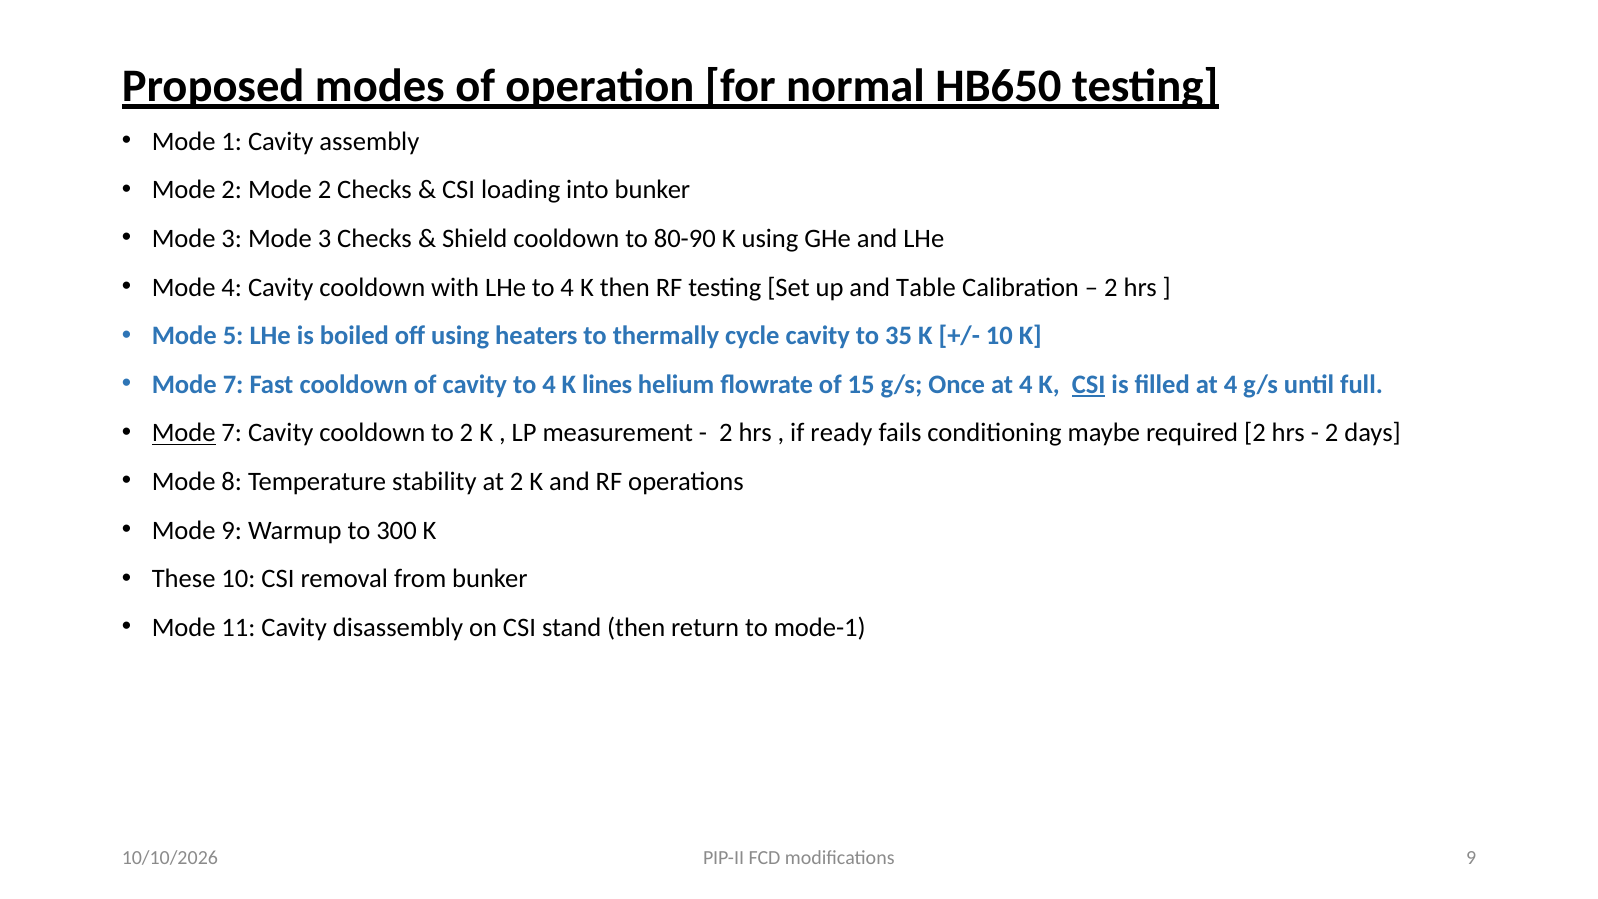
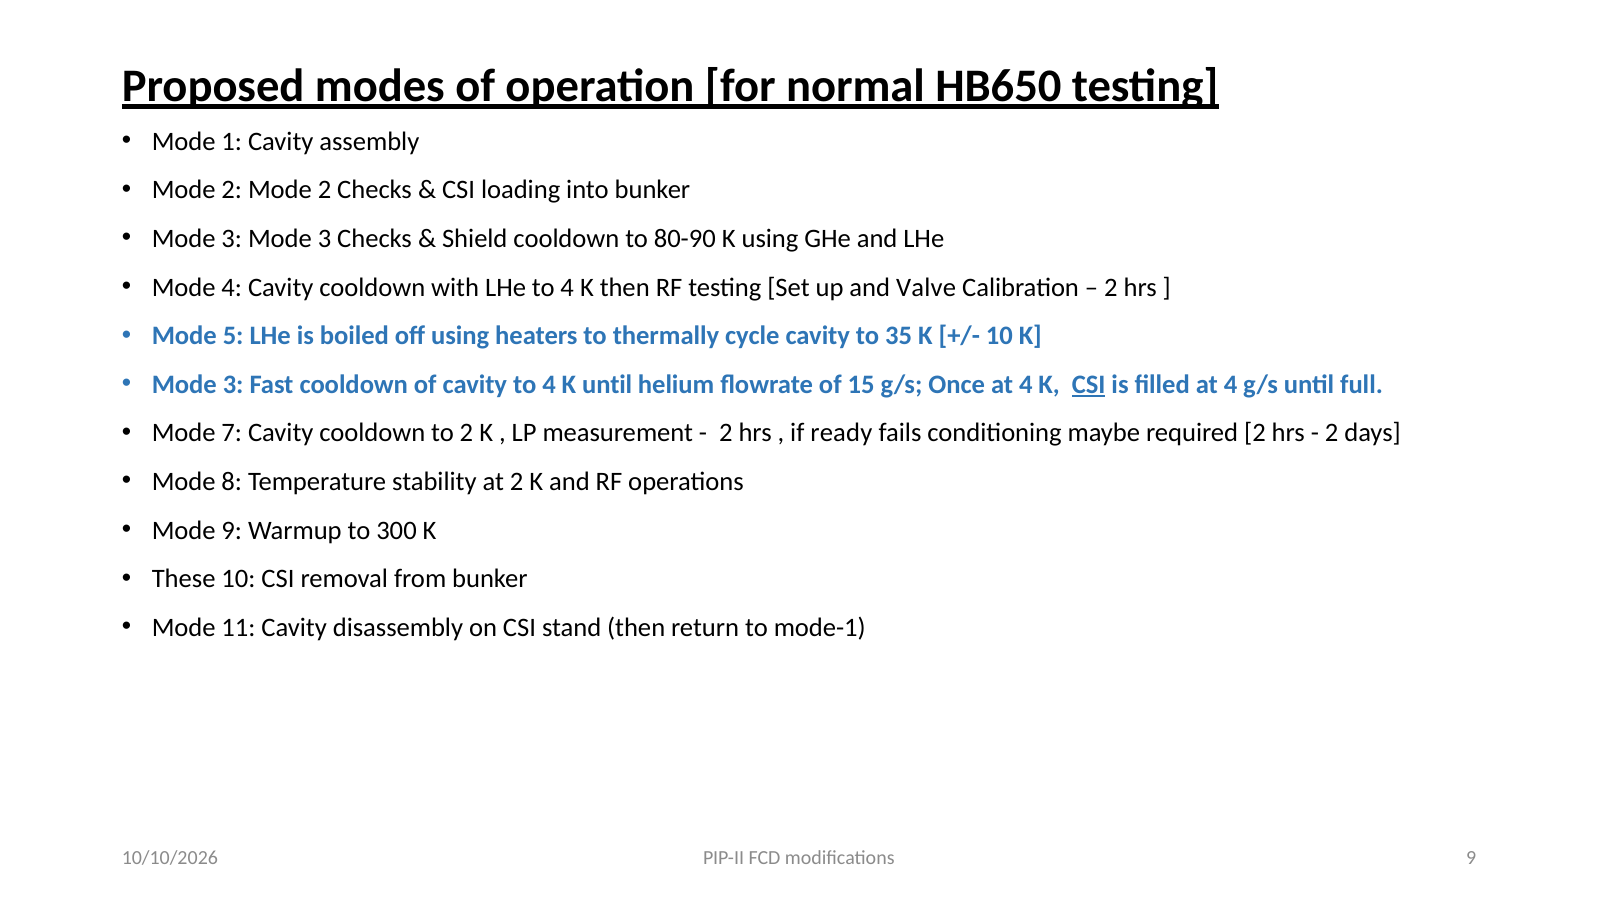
Table: Table -> Valve
7 at (233, 385): 7 -> 3
K lines: lines -> until
Mode at (184, 433) underline: present -> none
